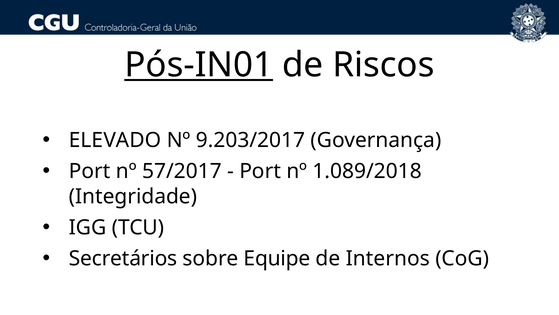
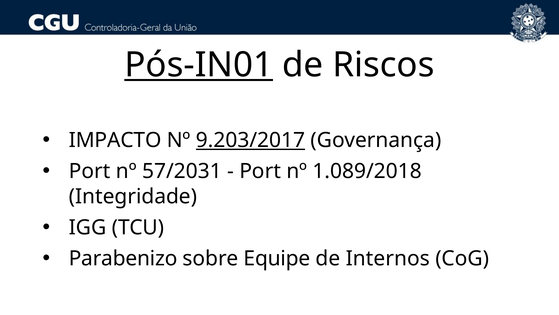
ELEVADO: ELEVADO -> IMPACTO
9.203/2017 underline: none -> present
57/2017: 57/2017 -> 57/2031
Secretários: Secretários -> Parabenizo
